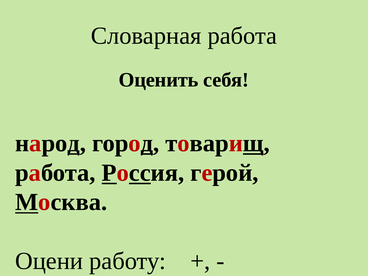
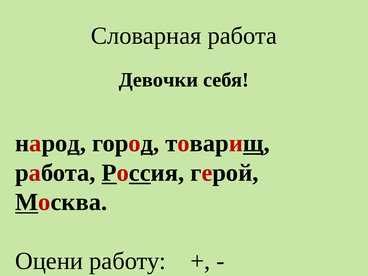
Оценить: Оценить -> Девочки
